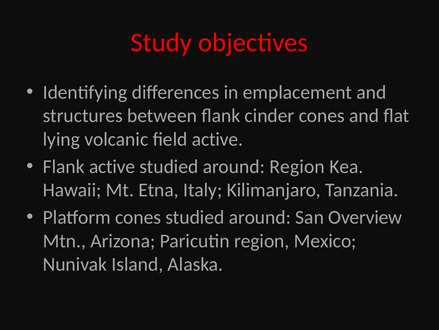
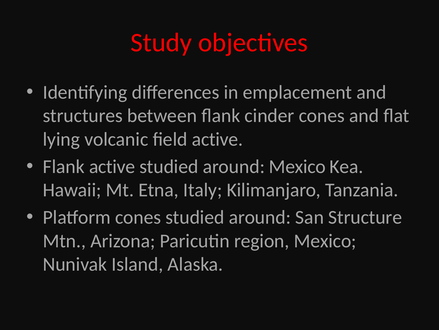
around Region: Region -> Mexico
Overview: Overview -> Structure
